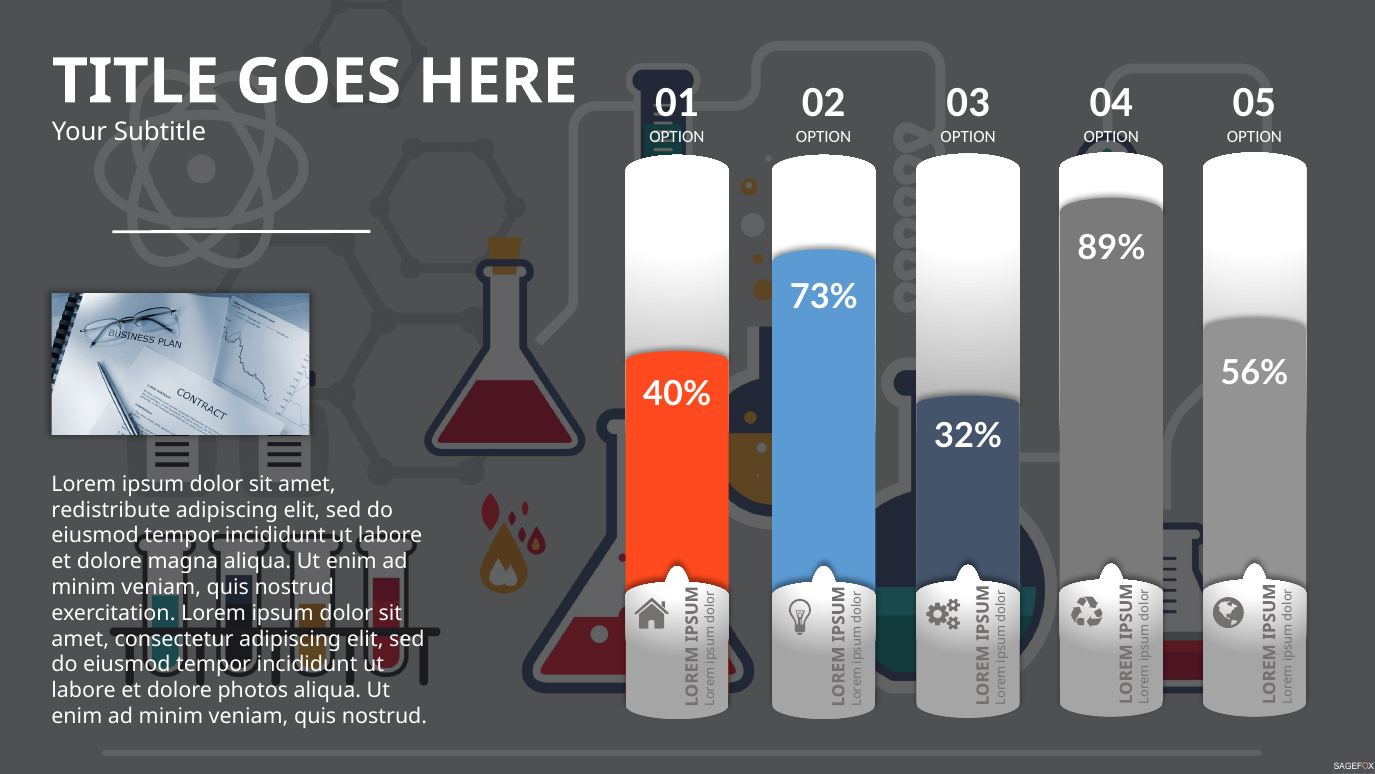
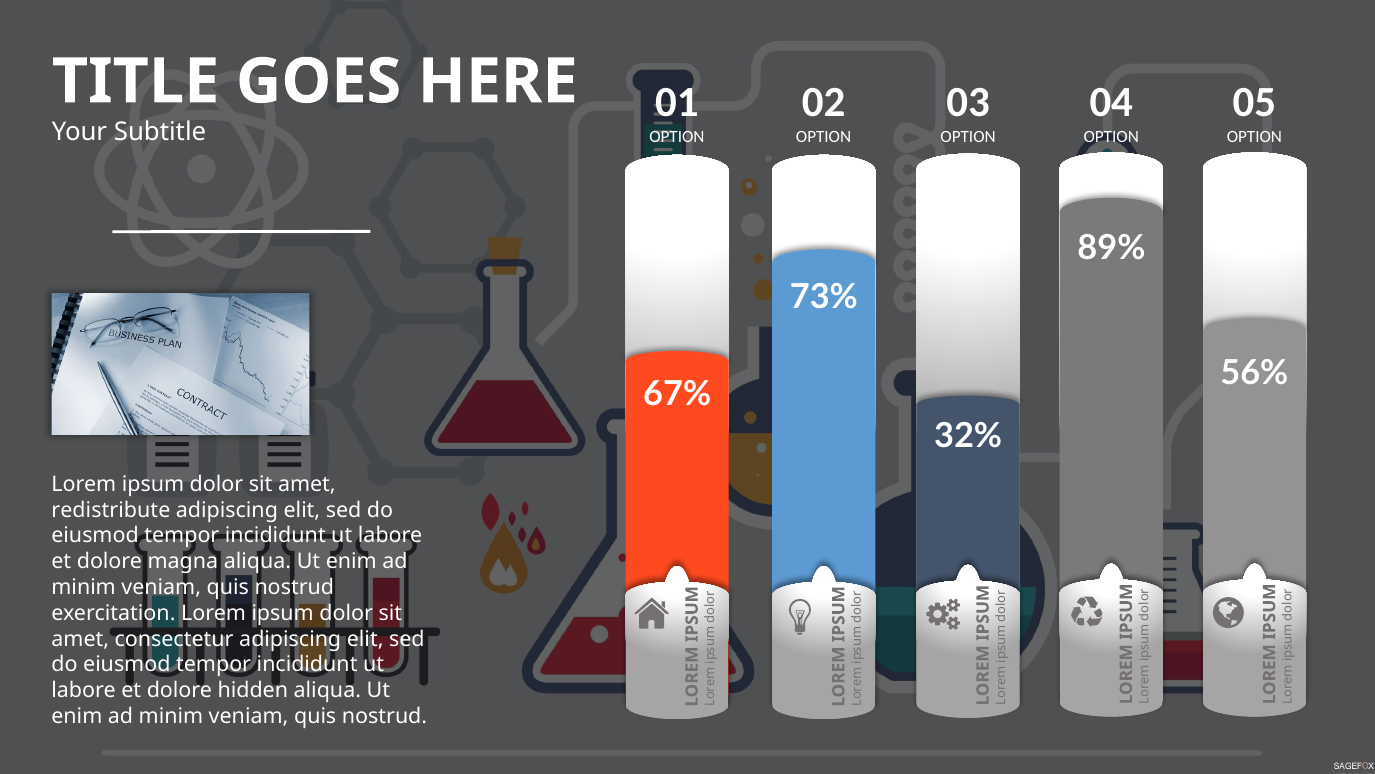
40%: 40% -> 67%
photos: photos -> hidden
